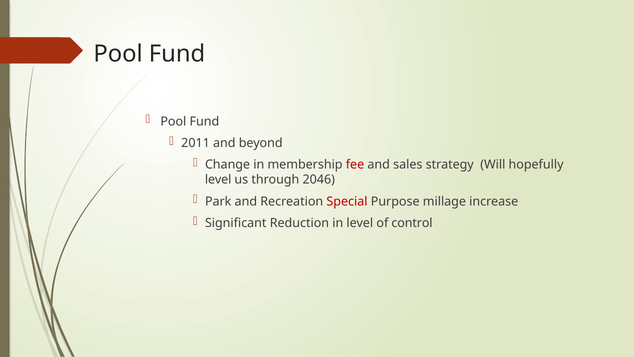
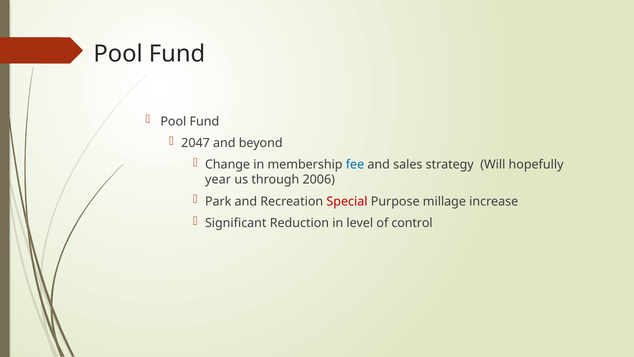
2011: 2011 -> 2047
fee colour: red -> blue
level at (218, 180): level -> year
2046: 2046 -> 2006
